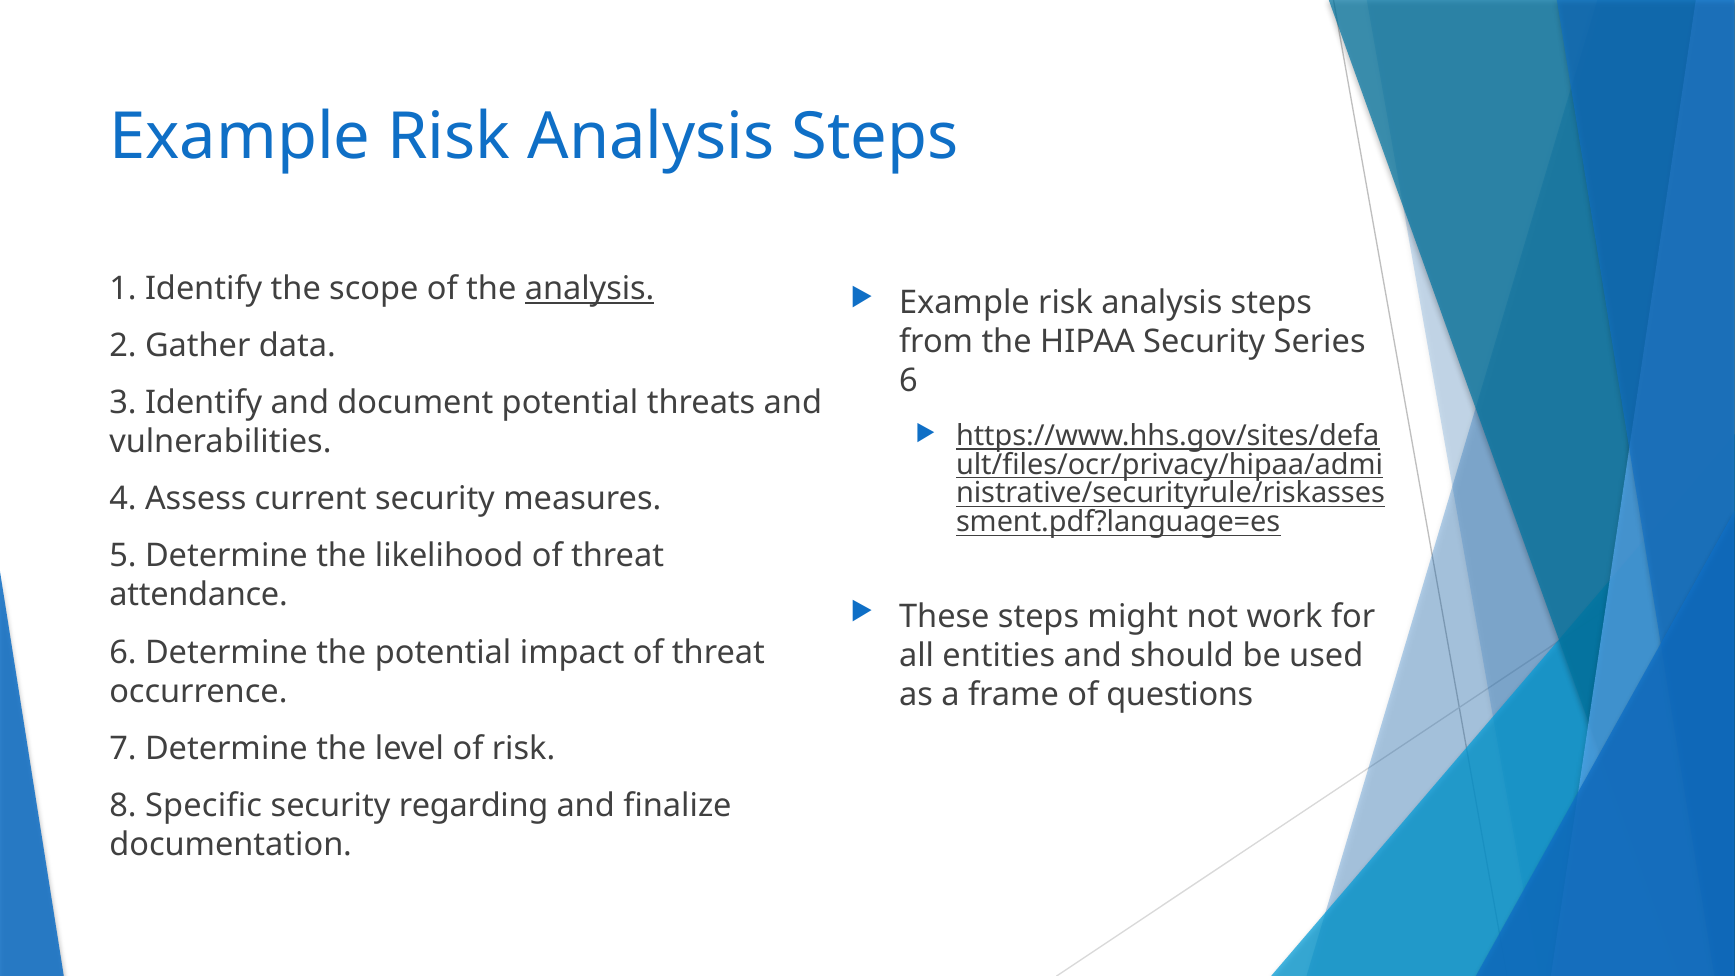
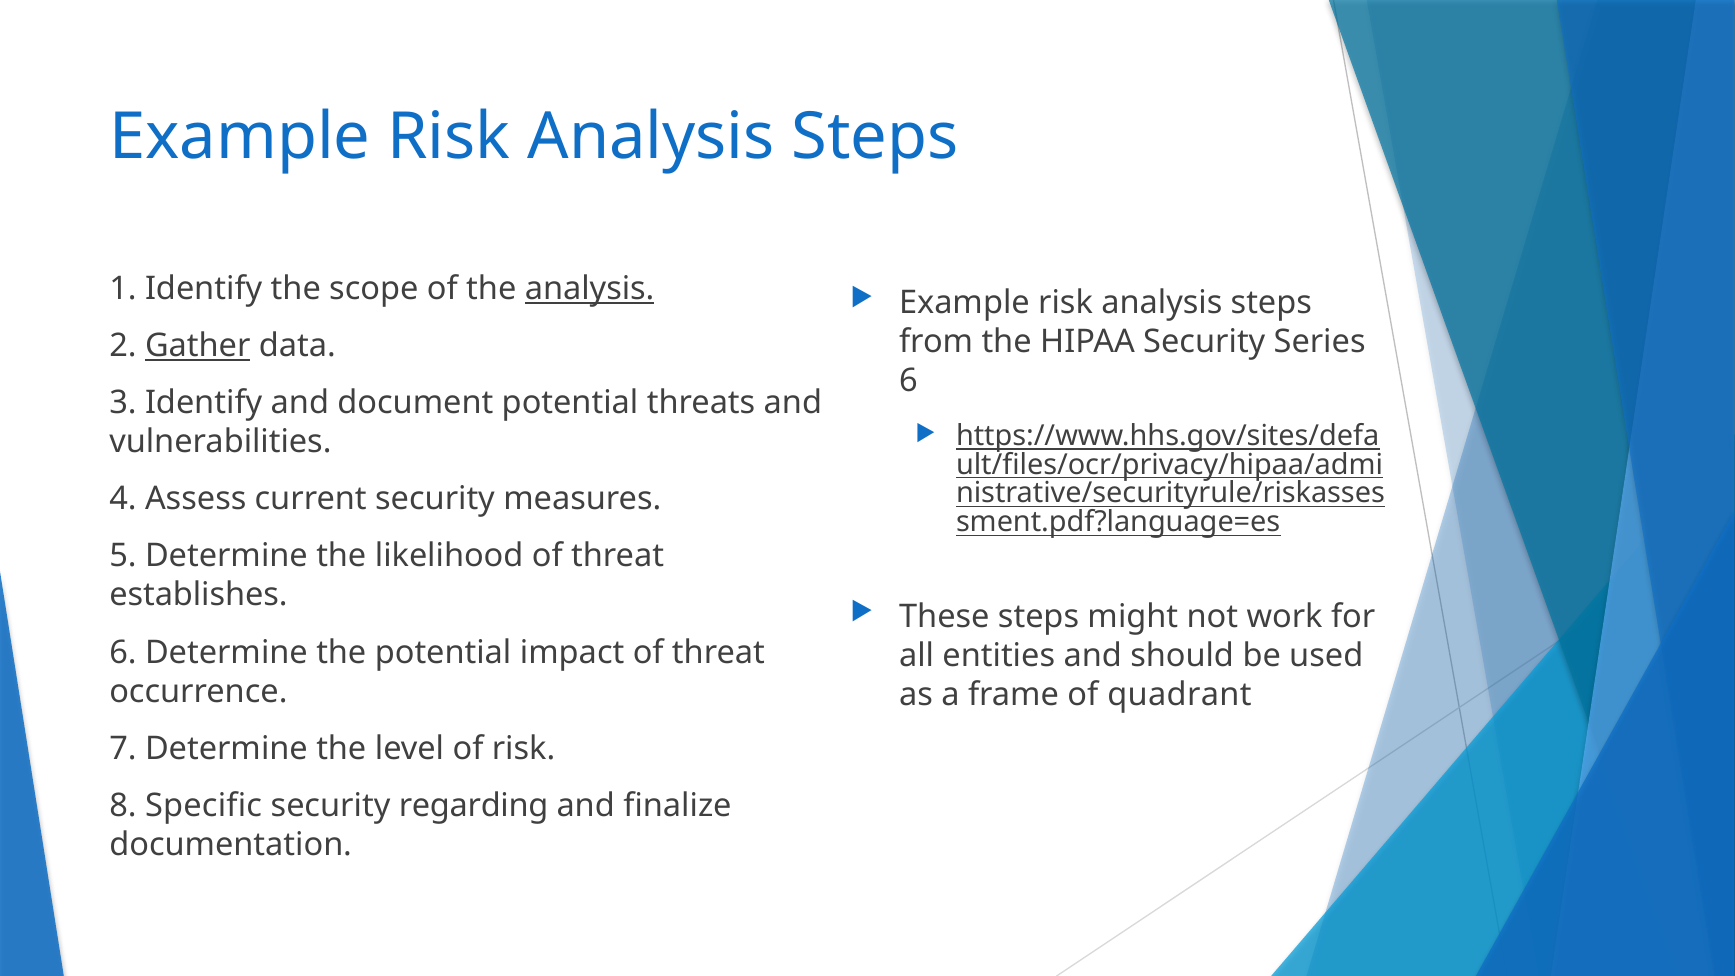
Gather underline: none -> present
attendance: attendance -> establishes
questions: questions -> quadrant
